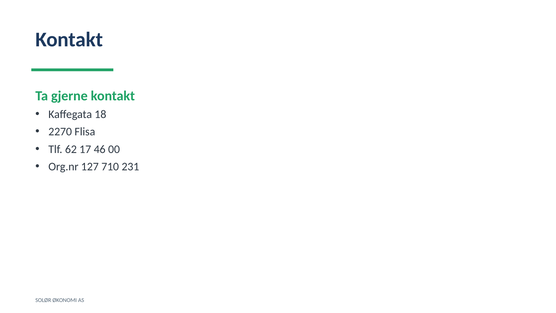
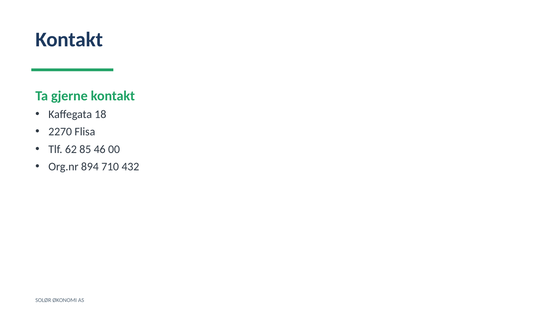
17: 17 -> 85
127: 127 -> 894
231: 231 -> 432
